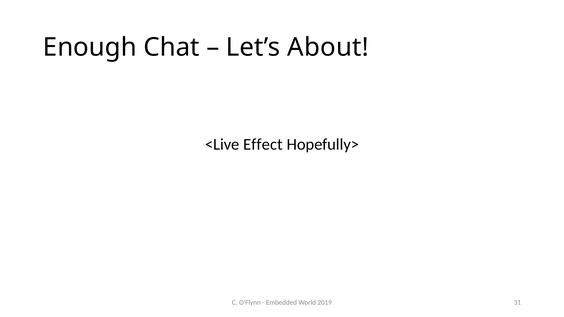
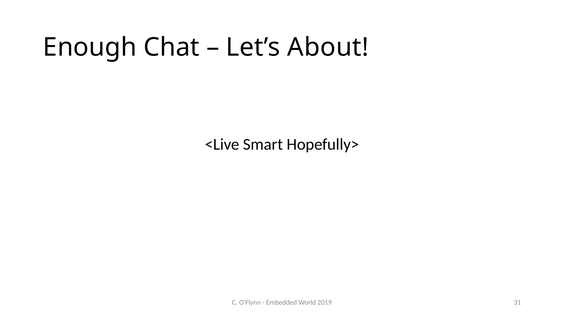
Effect: Effect -> Smart
